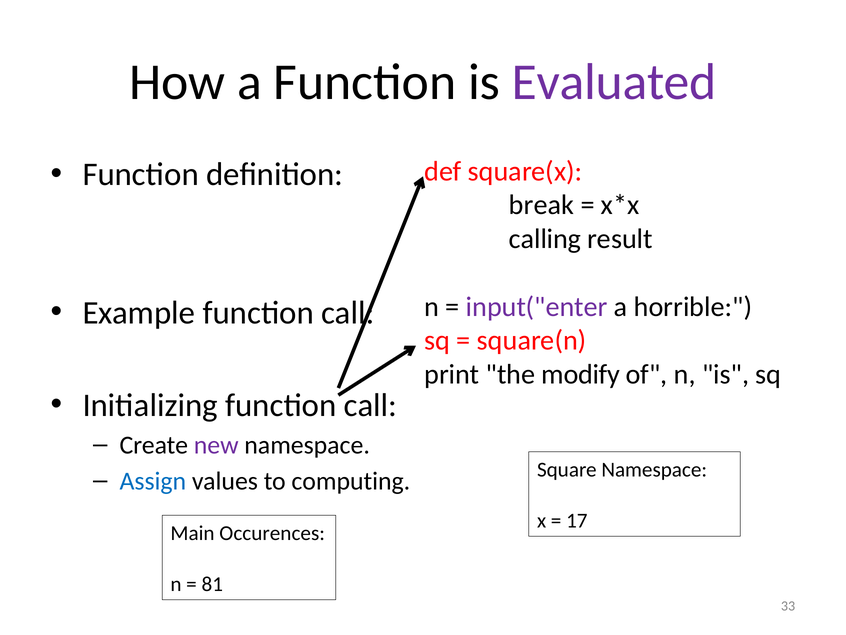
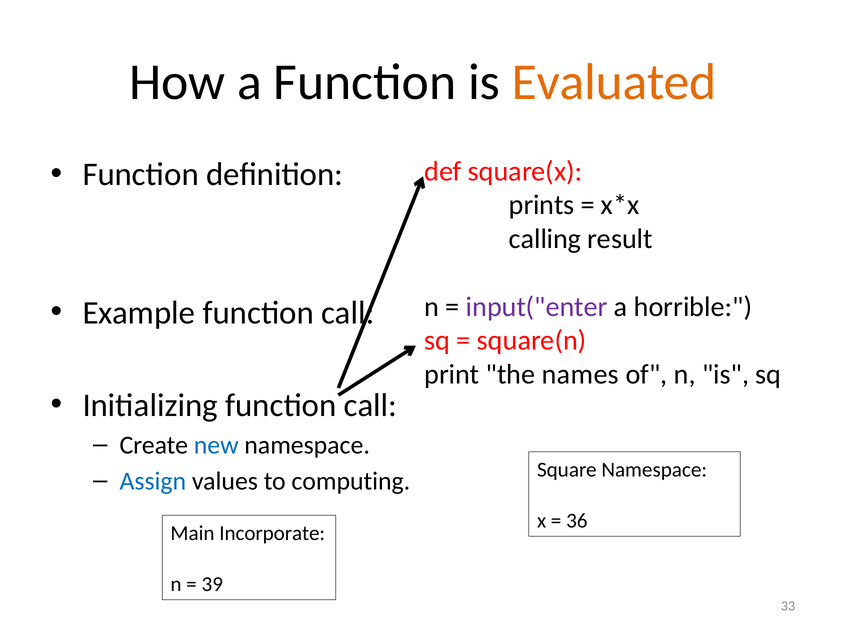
Evaluated colour: purple -> orange
break: break -> prints
modify: modify -> names
new colour: purple -> blue
17: 17 -> 36
Occurences: Occurences -> Incorporate
81: 81 -> 39
